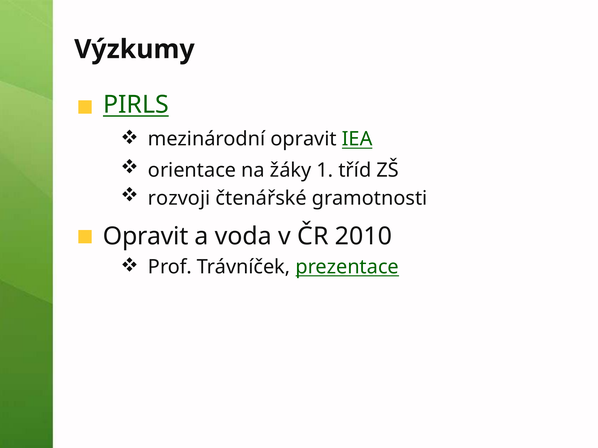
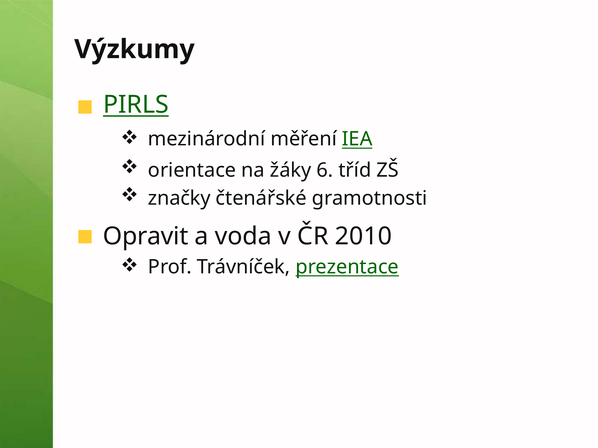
mezinárodní opravit: opravit -> měření
1: 1 -> 6
rozvoji: rozvoji -> značky
